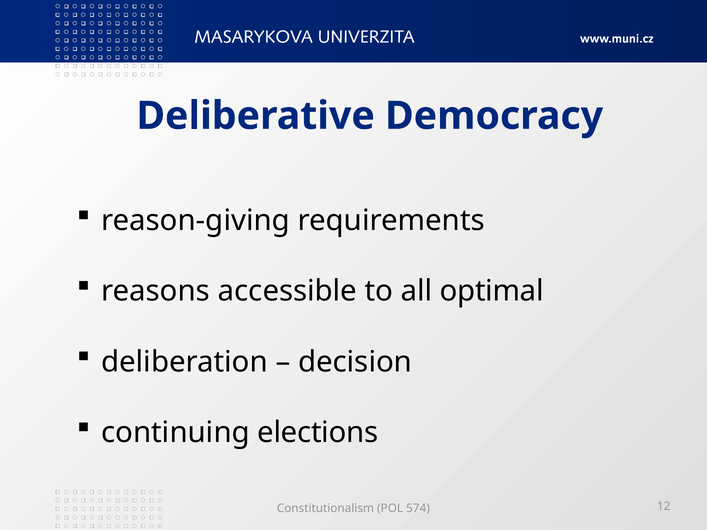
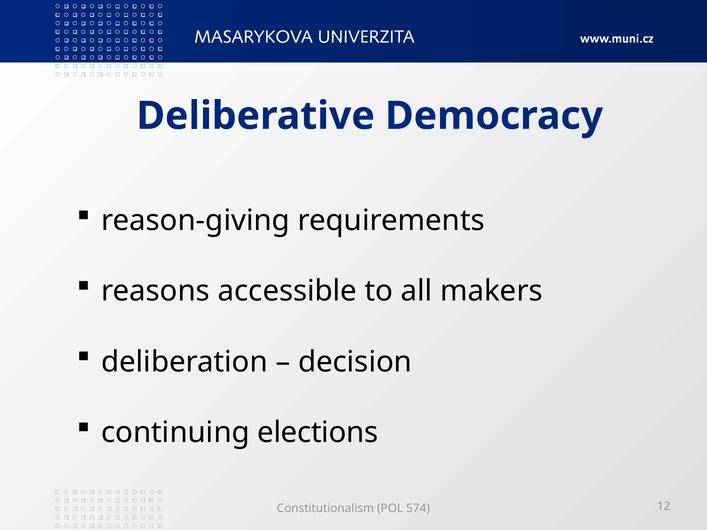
optimal: optimal -> makers
